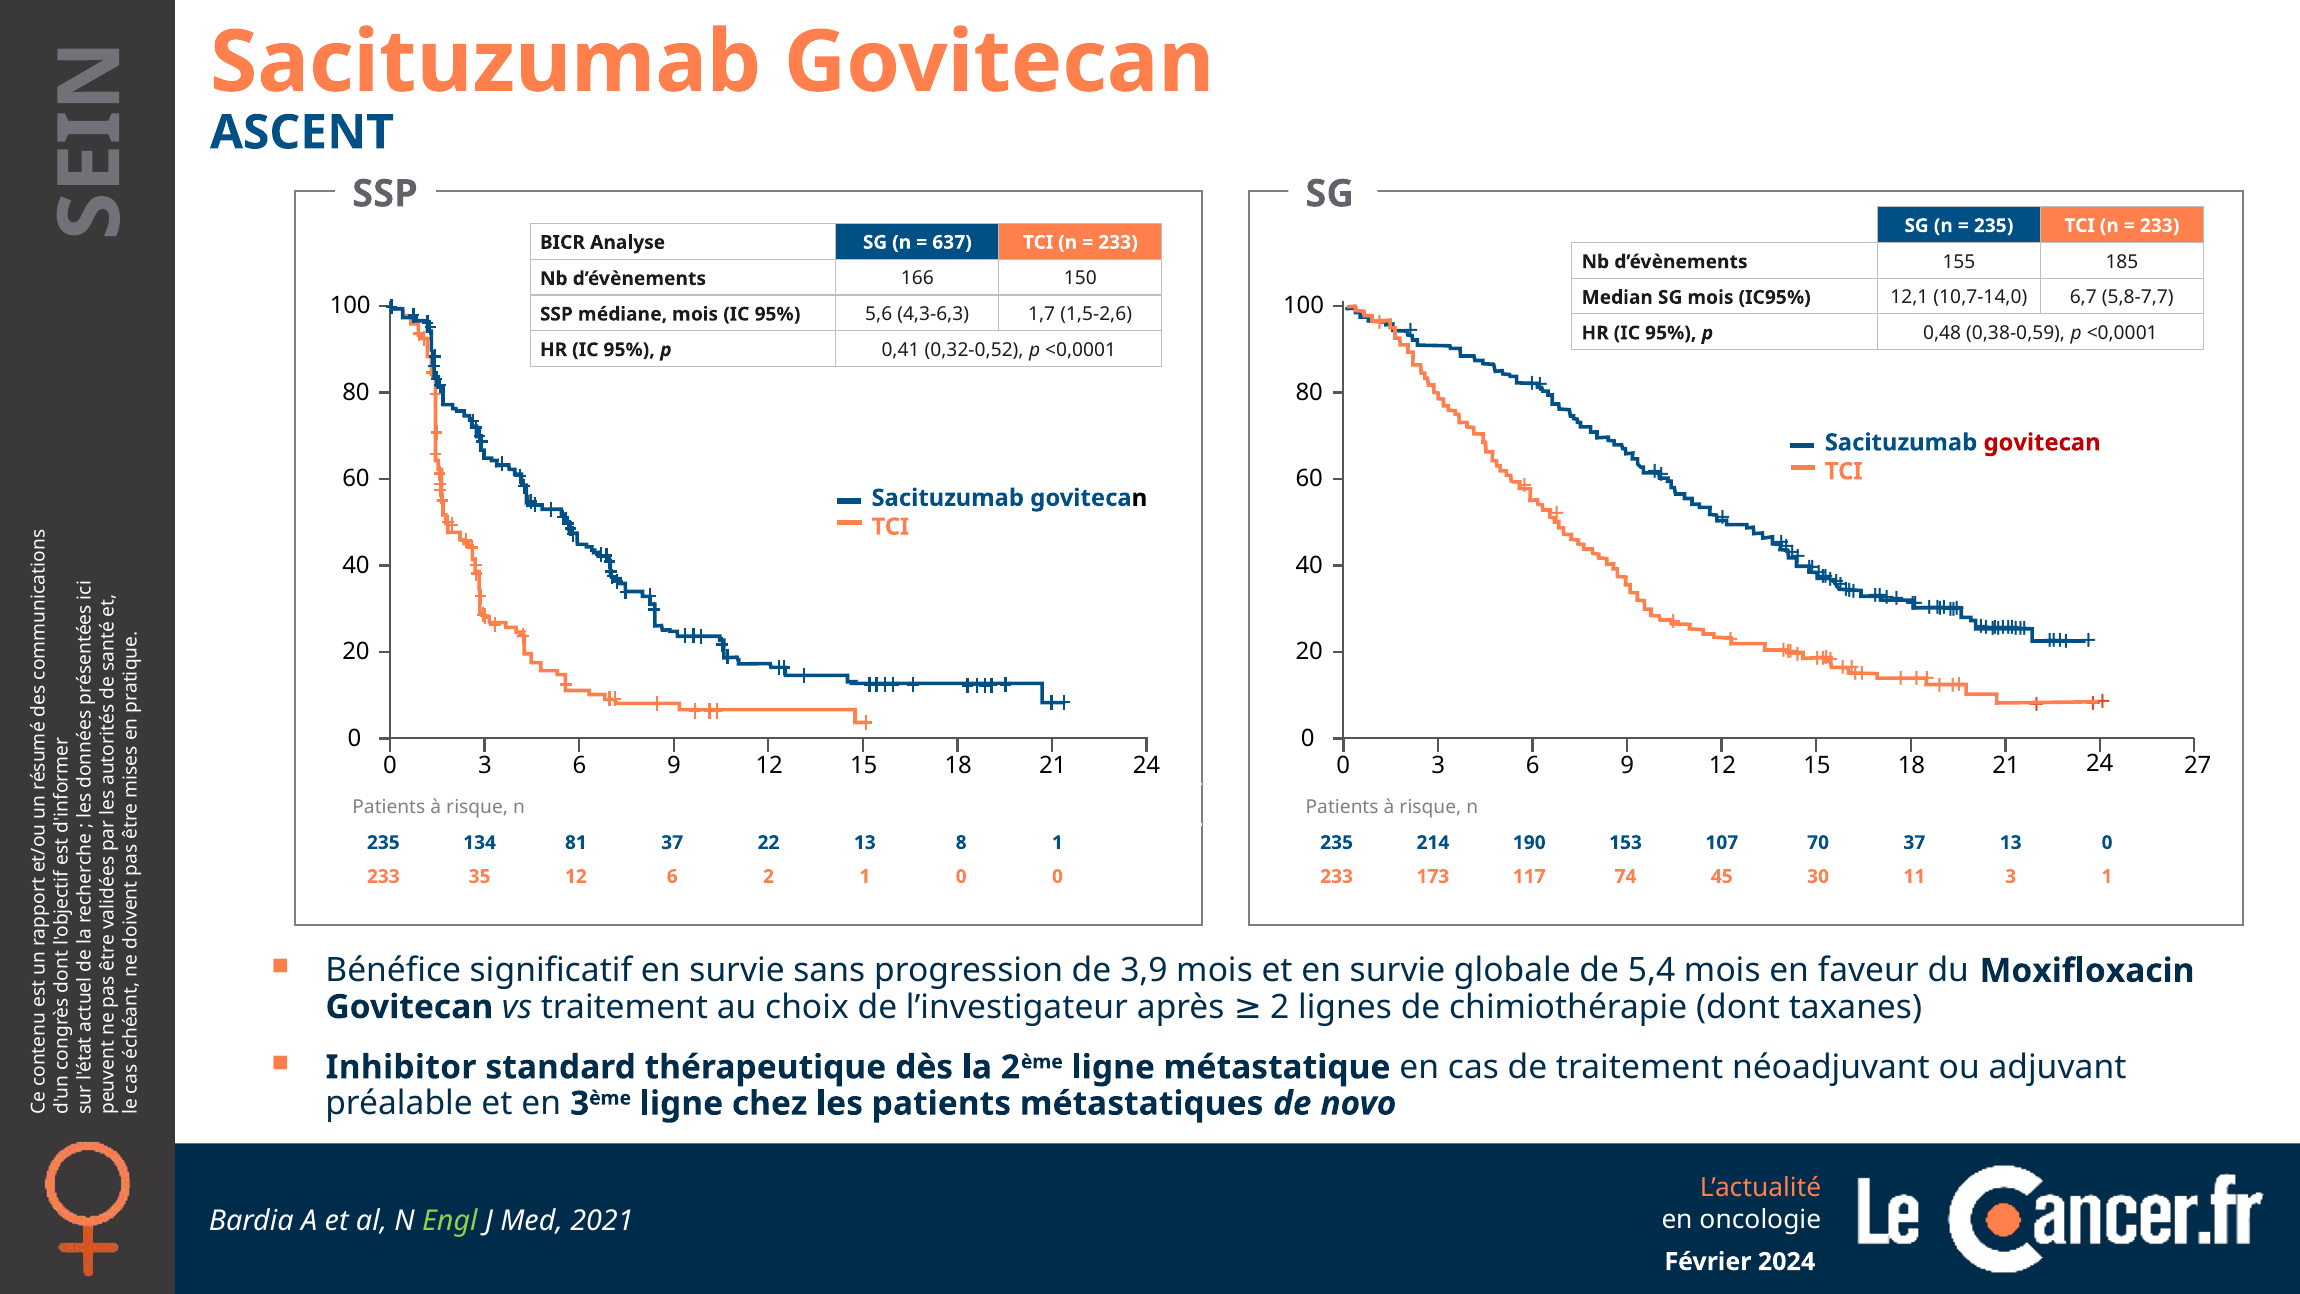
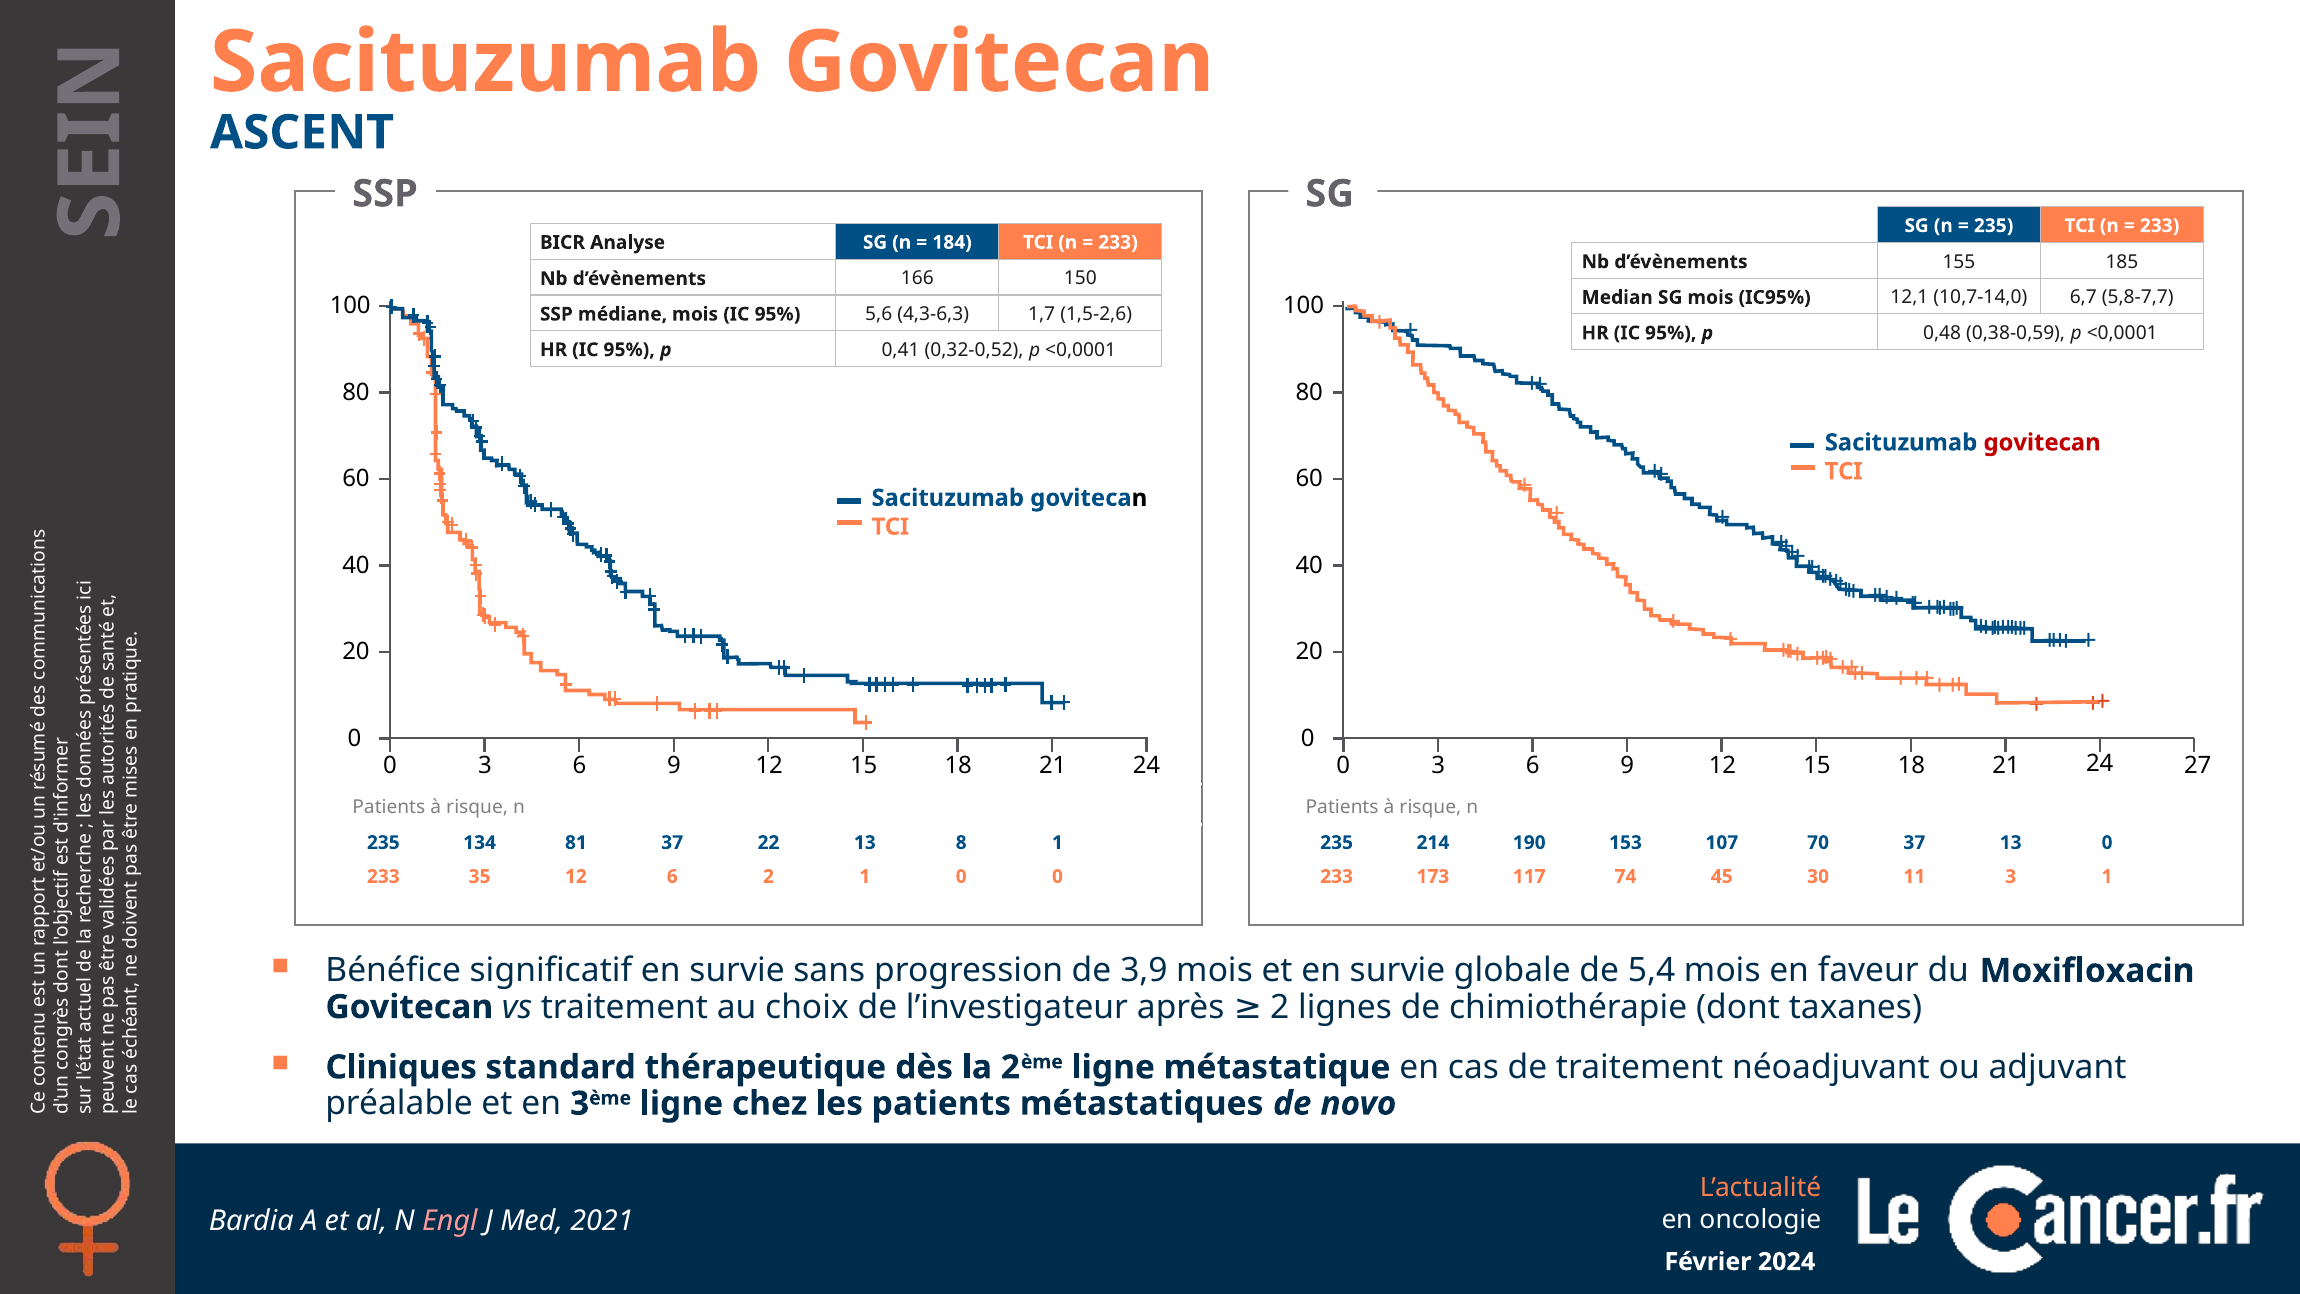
637: 637 -> 184
Inhibitor: Inhibitor -> Cliniques
Engl colour: light green -> pink
